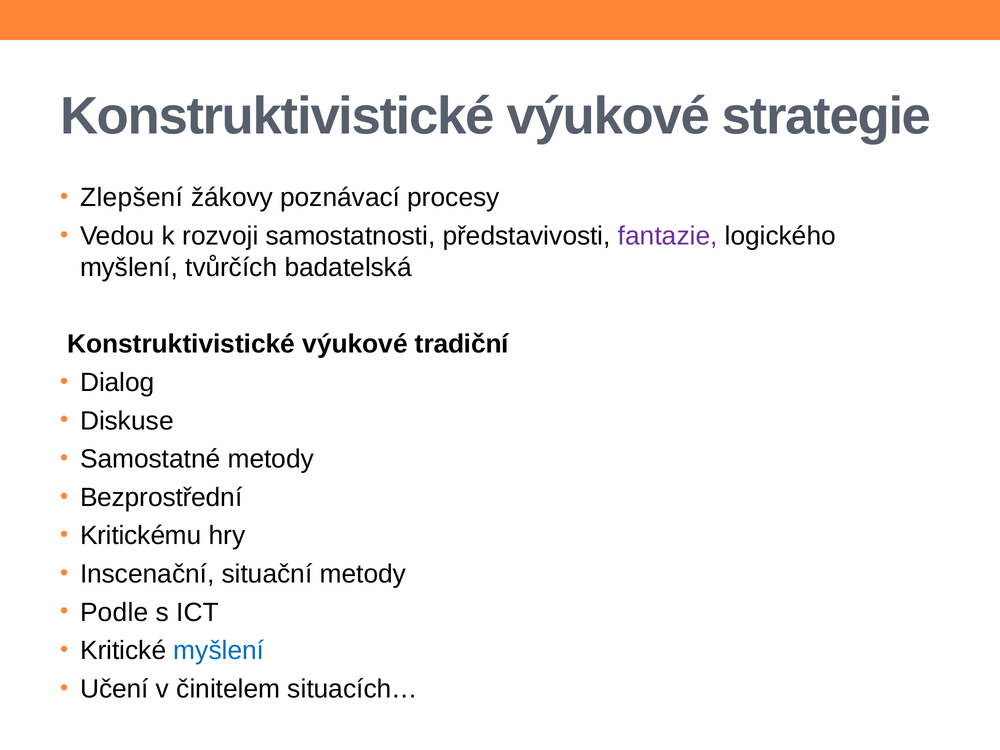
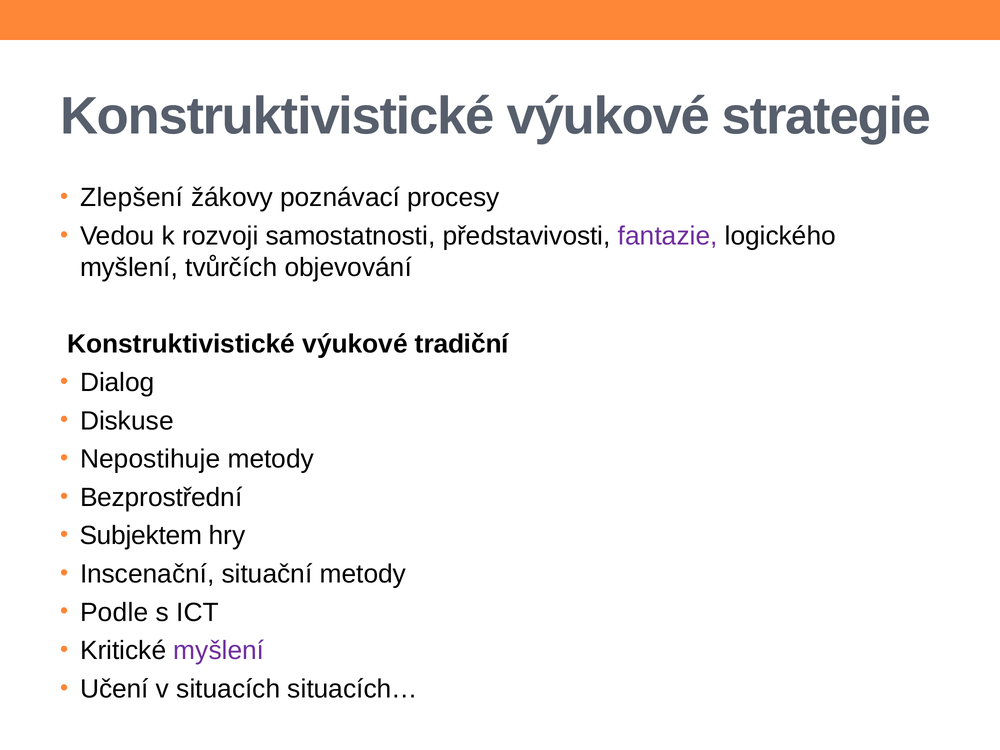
badatelská: badatelská -> objevování
Samostatné: Samostatné -> Nepostihuje
Kritickému: Kritickému -> Subjektem
myšlení at (219, 651) colour: blue -> purple
činitelem: činitelem -> situacích
